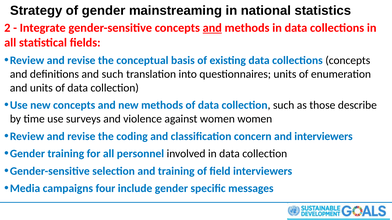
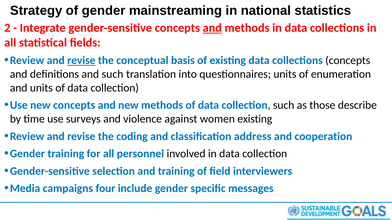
revise at (81, 61) underline: none -> present
women women: women -> existing
concern: concern -> address
and interviewers: interviewers -> cooperation
